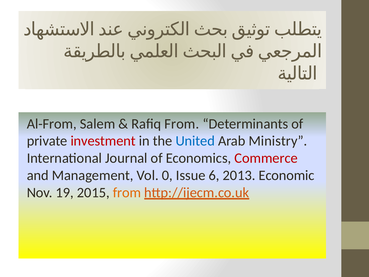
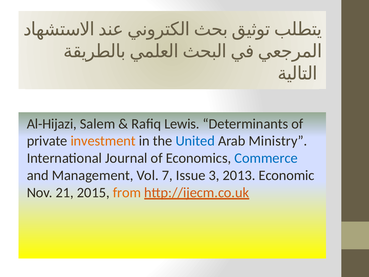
Al-From: Al-From -> Al-Hijazi
Rafiq From: From -> Lewis
investment colour: red -> orange
Commerce colour: red -> blue
0: 0 -> 7
6: 6 -> 3
19: 19 -> 21
